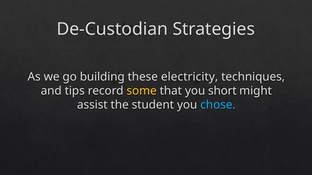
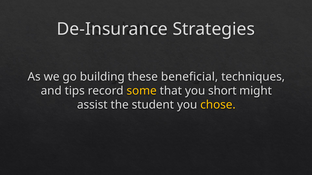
De-Custodian: De-Custodian -> De-Insurance
electricity: electricity -> beneficial
chose colour: light blue -> yellow
